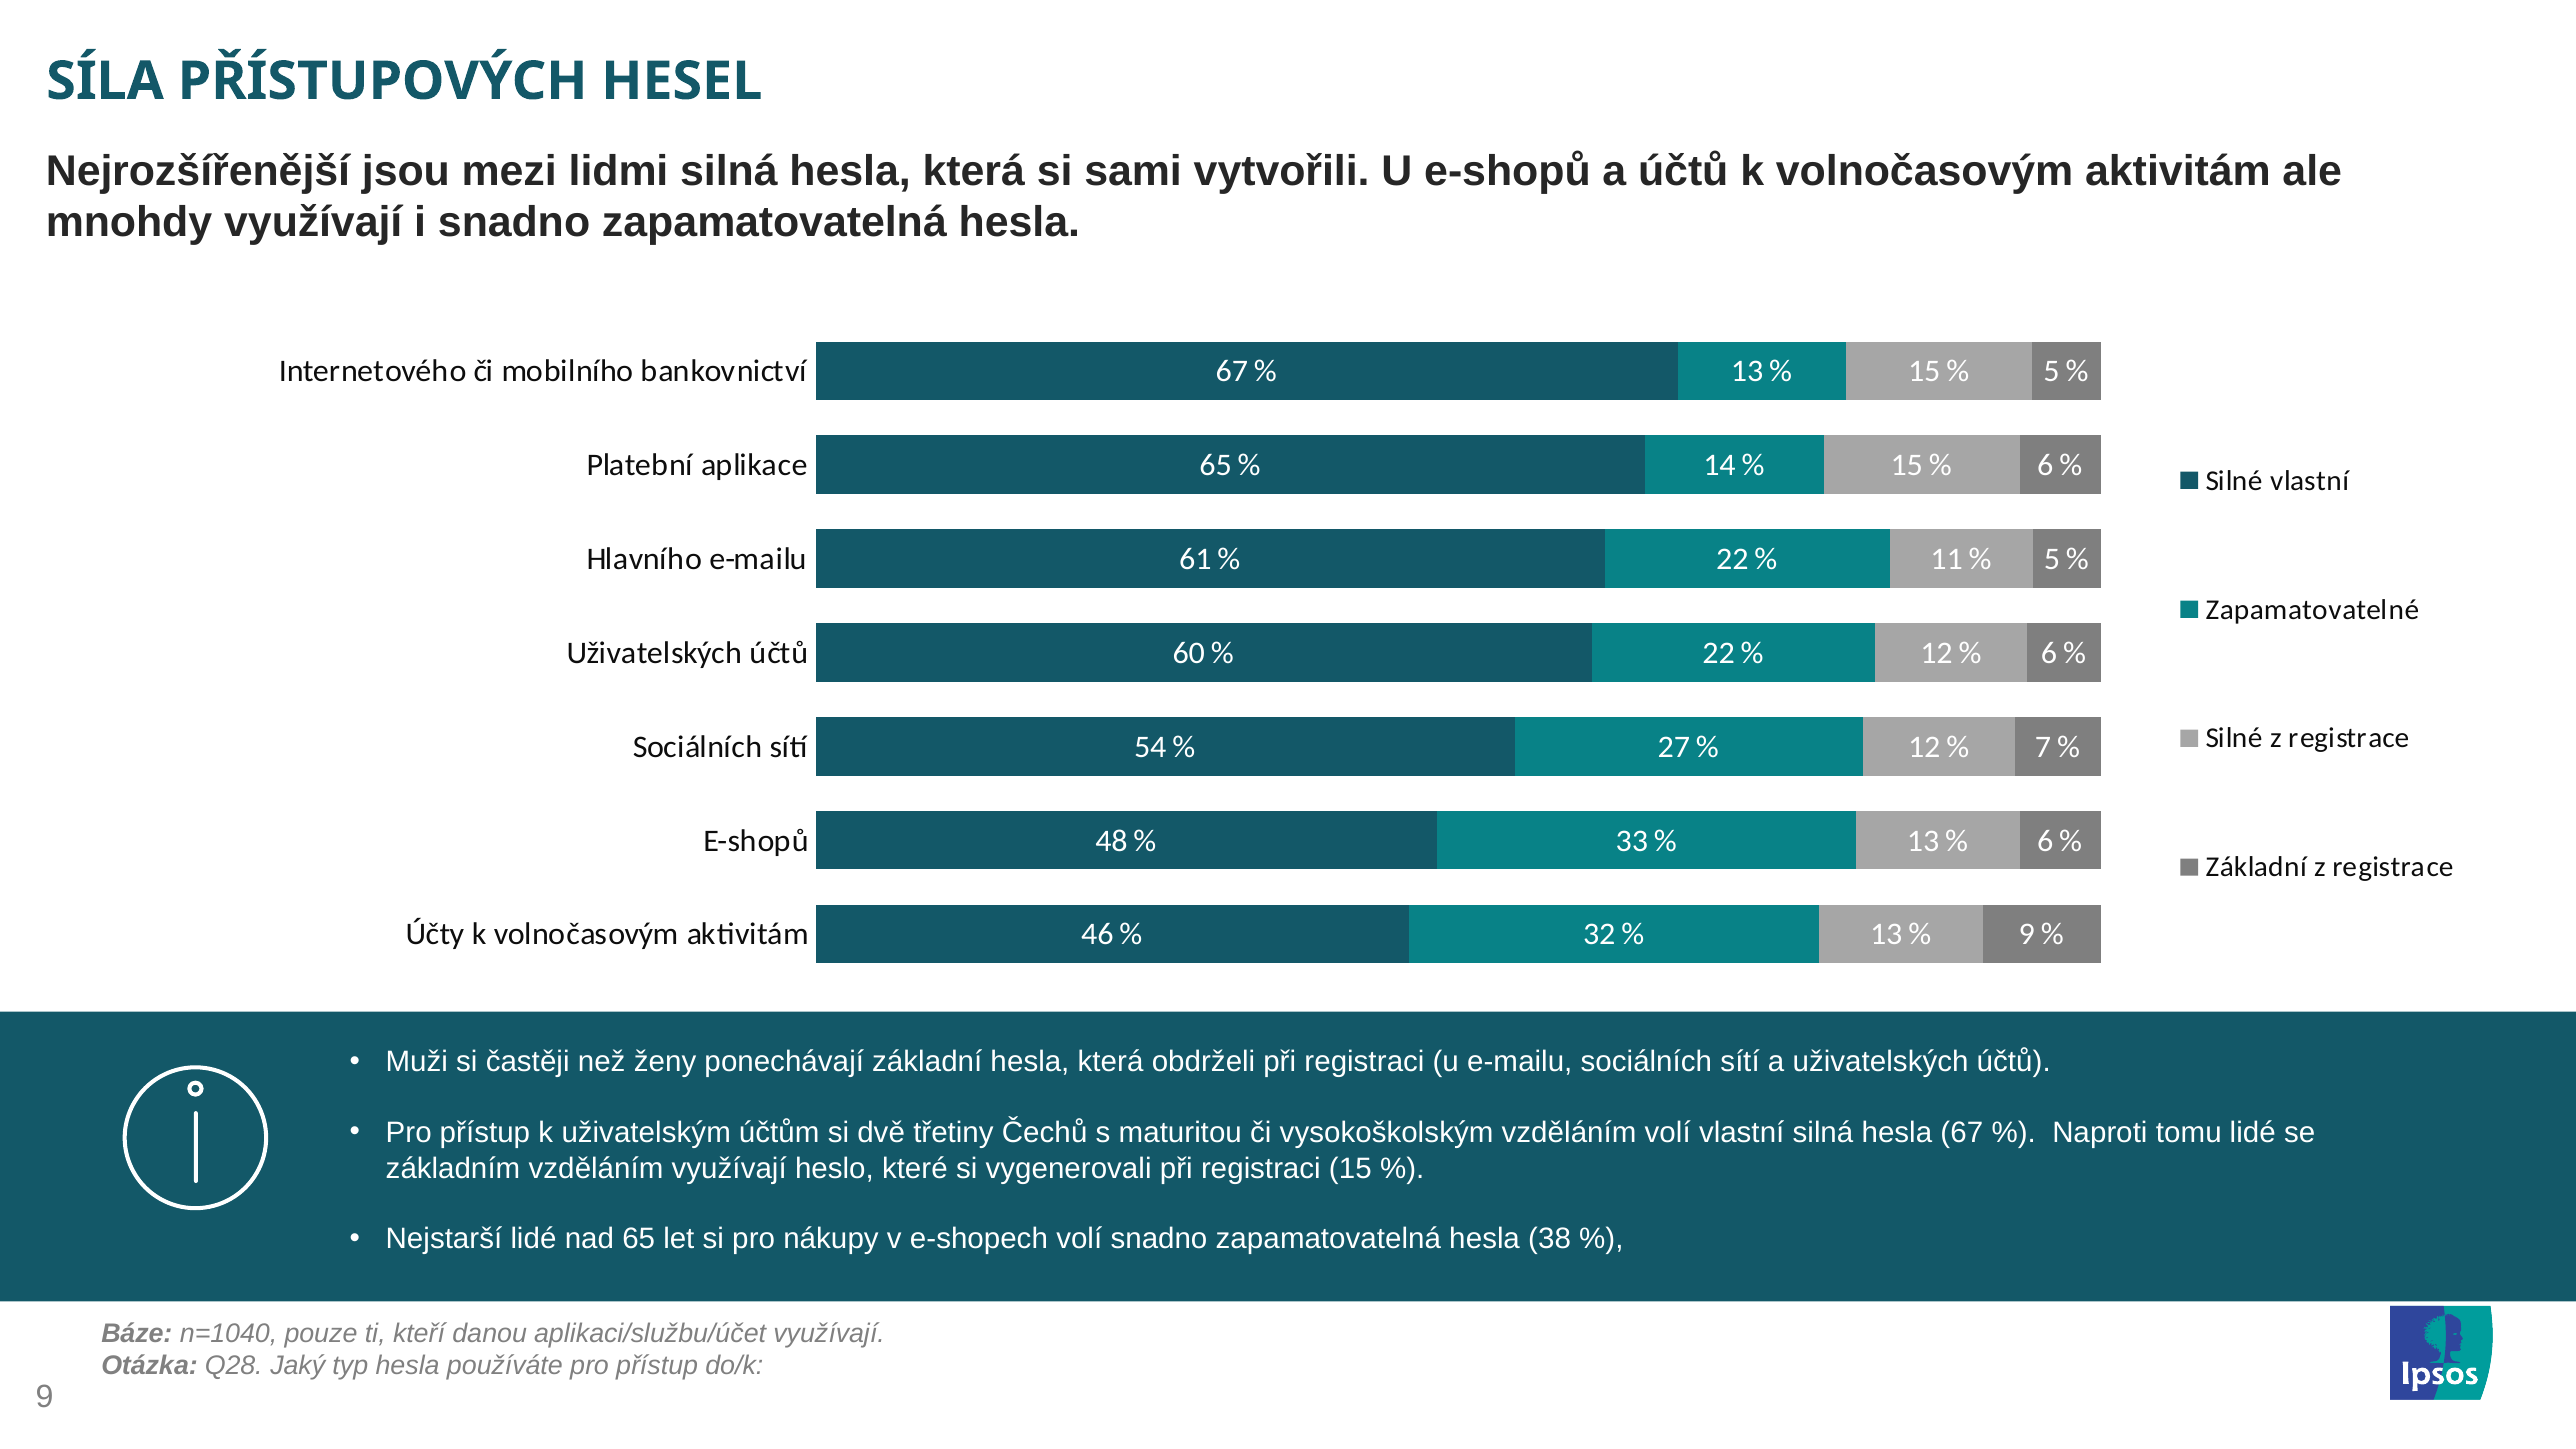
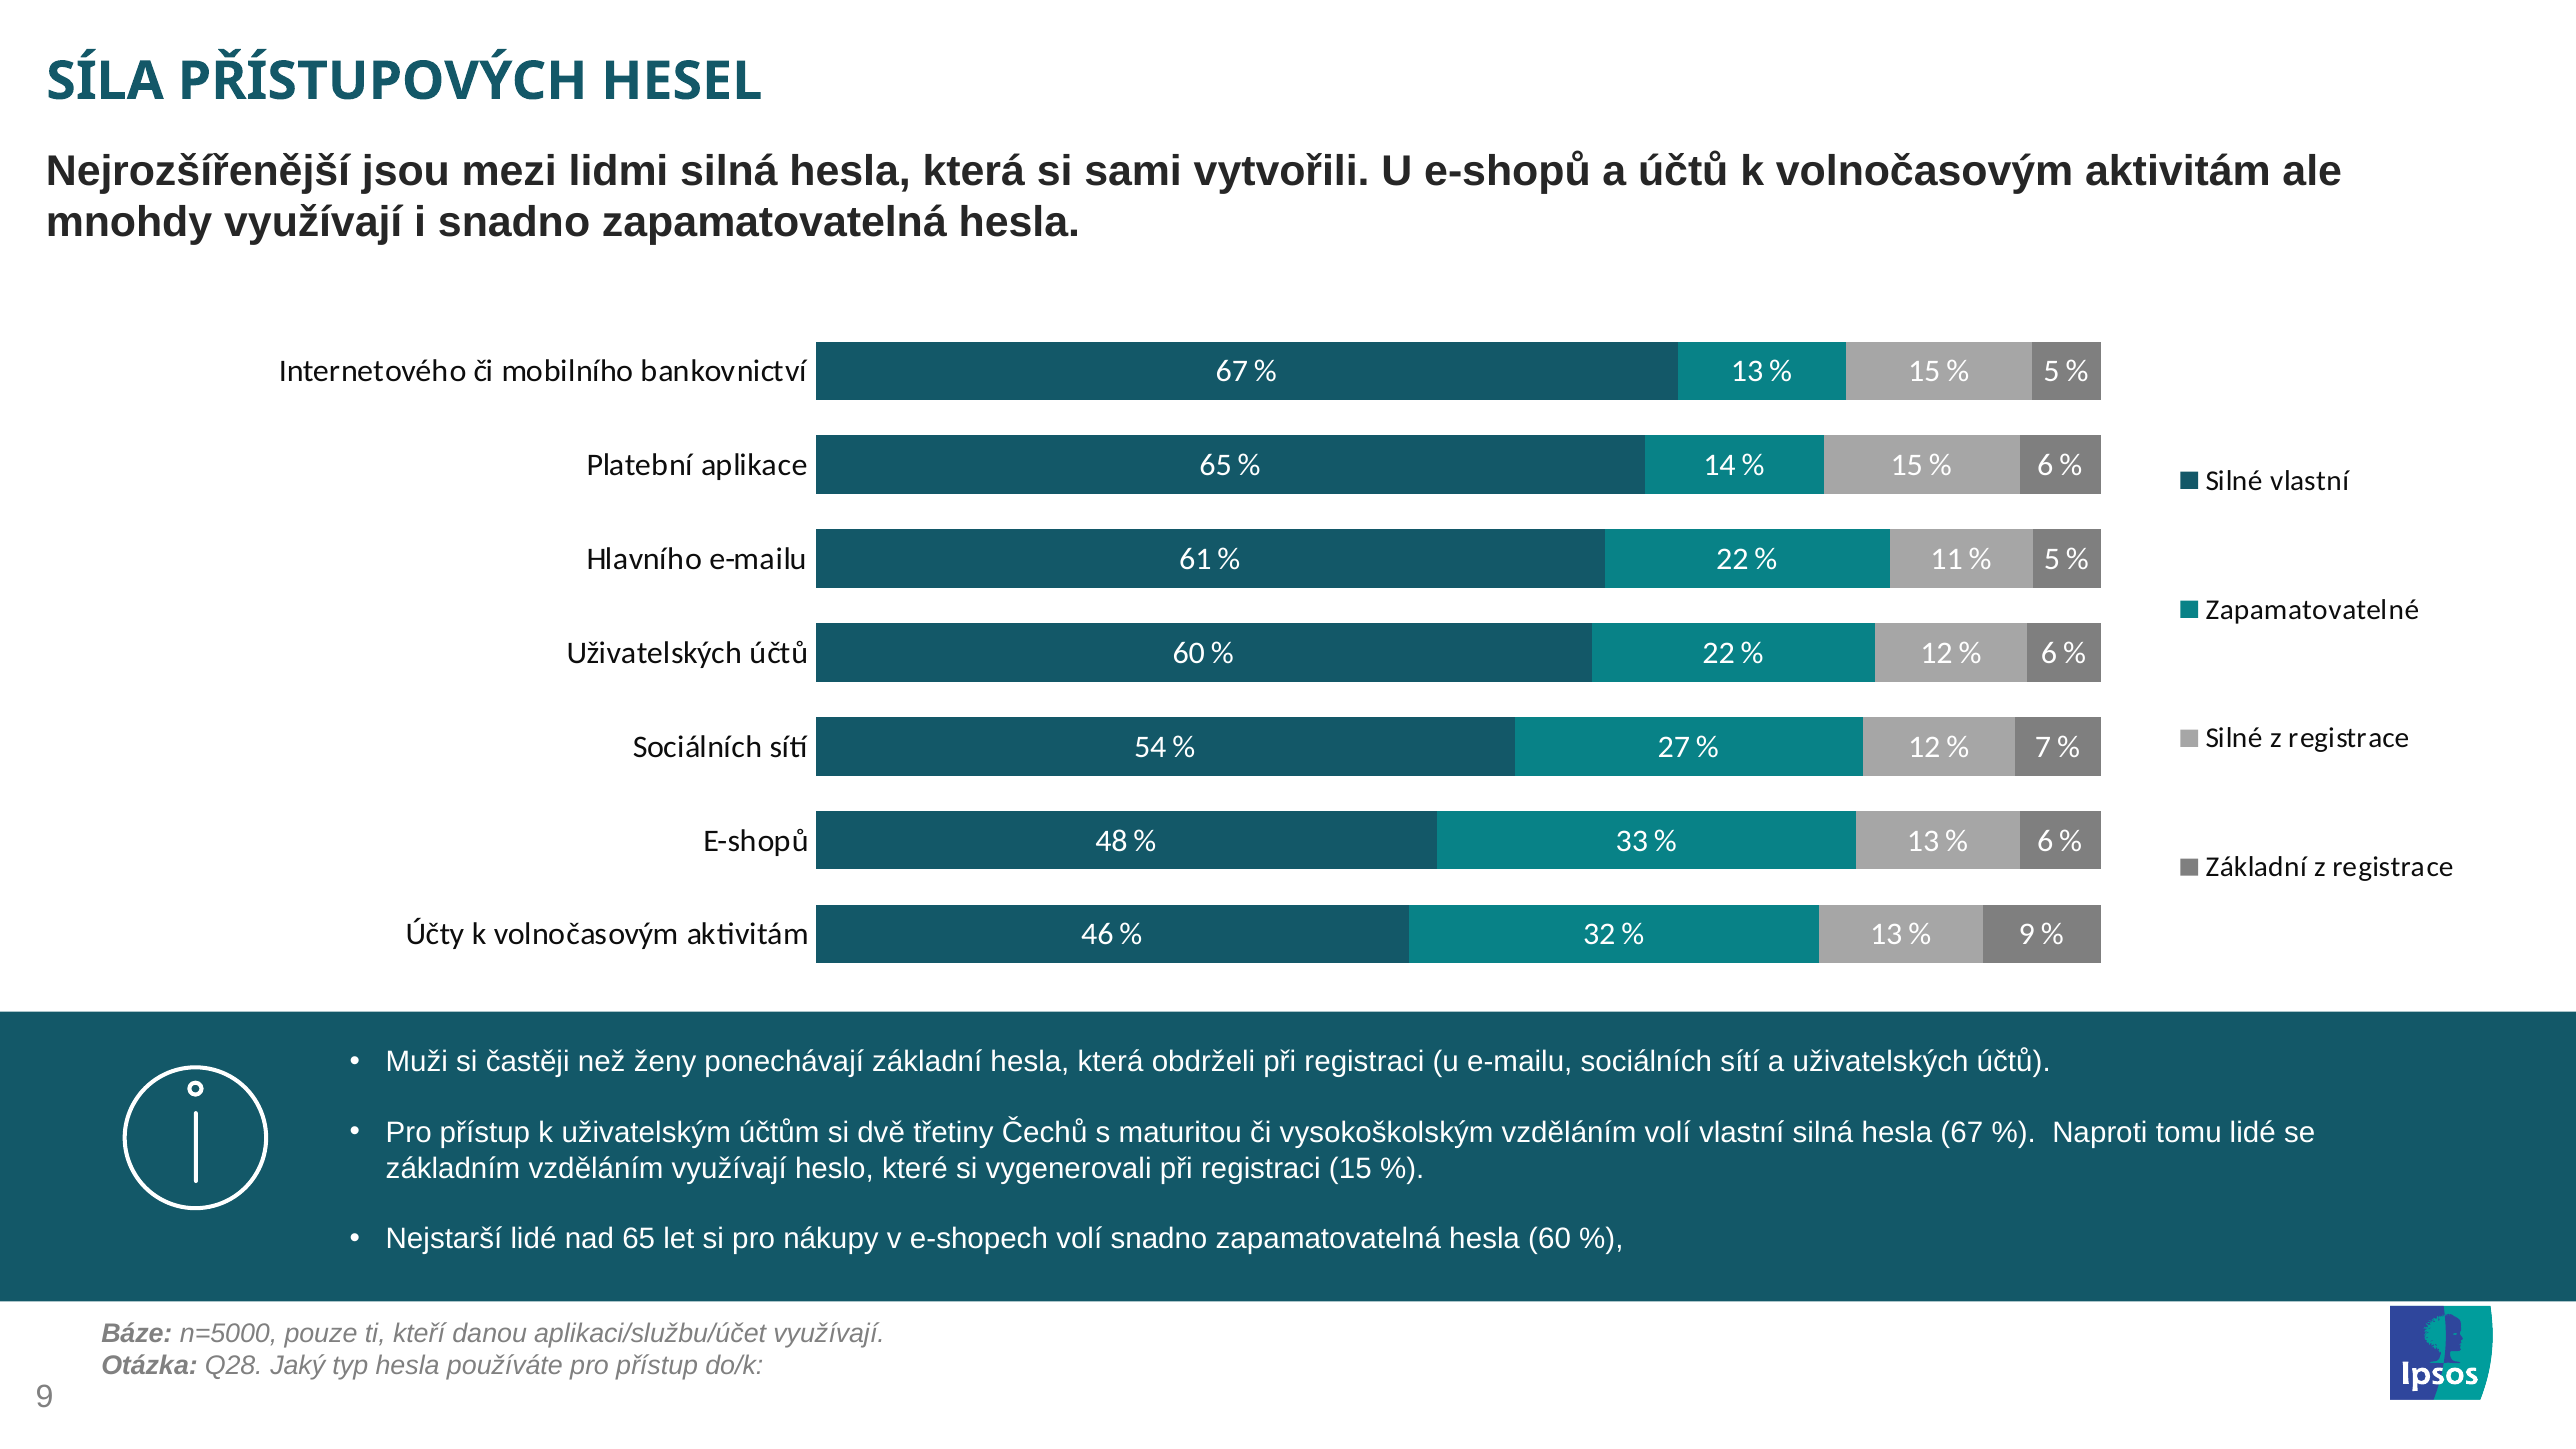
hesla 38: 38 -> 60
n=1040: n=1040 -> n=5000
